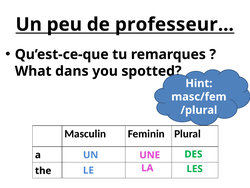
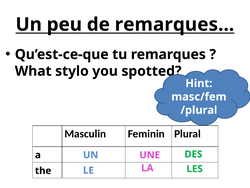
professeur…: professeur… -> remarques…
dans: dans -> stylo
